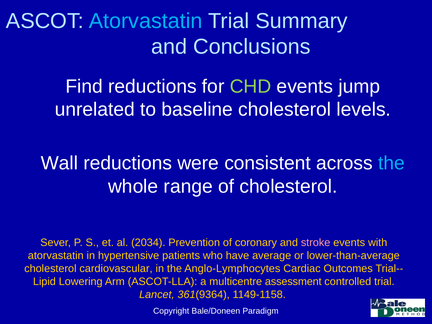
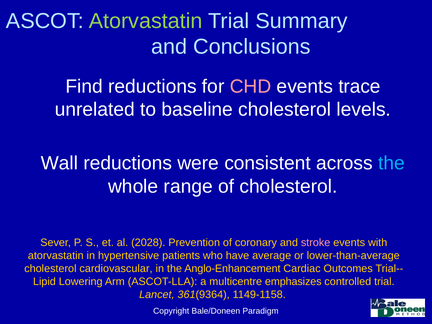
Atorvastatin at (146, 21) colour: light blue -> light green
CHD colour: light green -> pink
jump: jump -> trace
2034: 2034 -> 2028
Anglo-Lymphocytes: Anglo-Lymphocytes -> Anglo-Enhancement
assessment: assessment -> emphasizes
